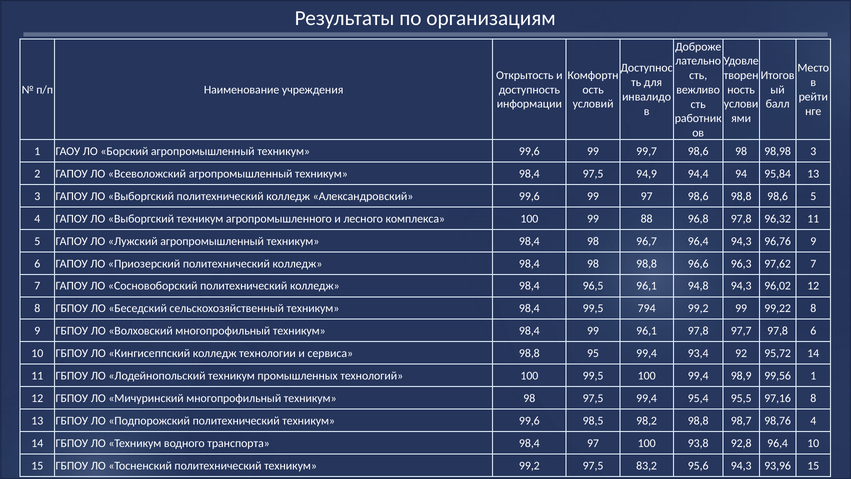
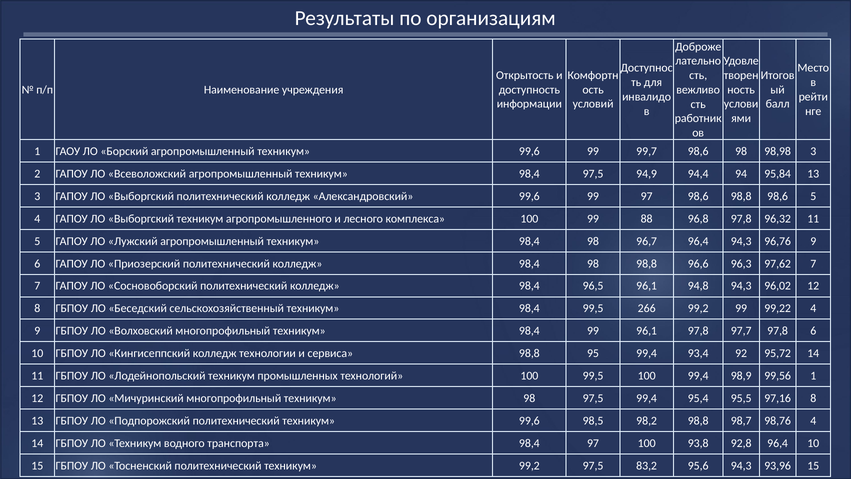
794: 794 -> 266
99,22 8: 8 -> 4
